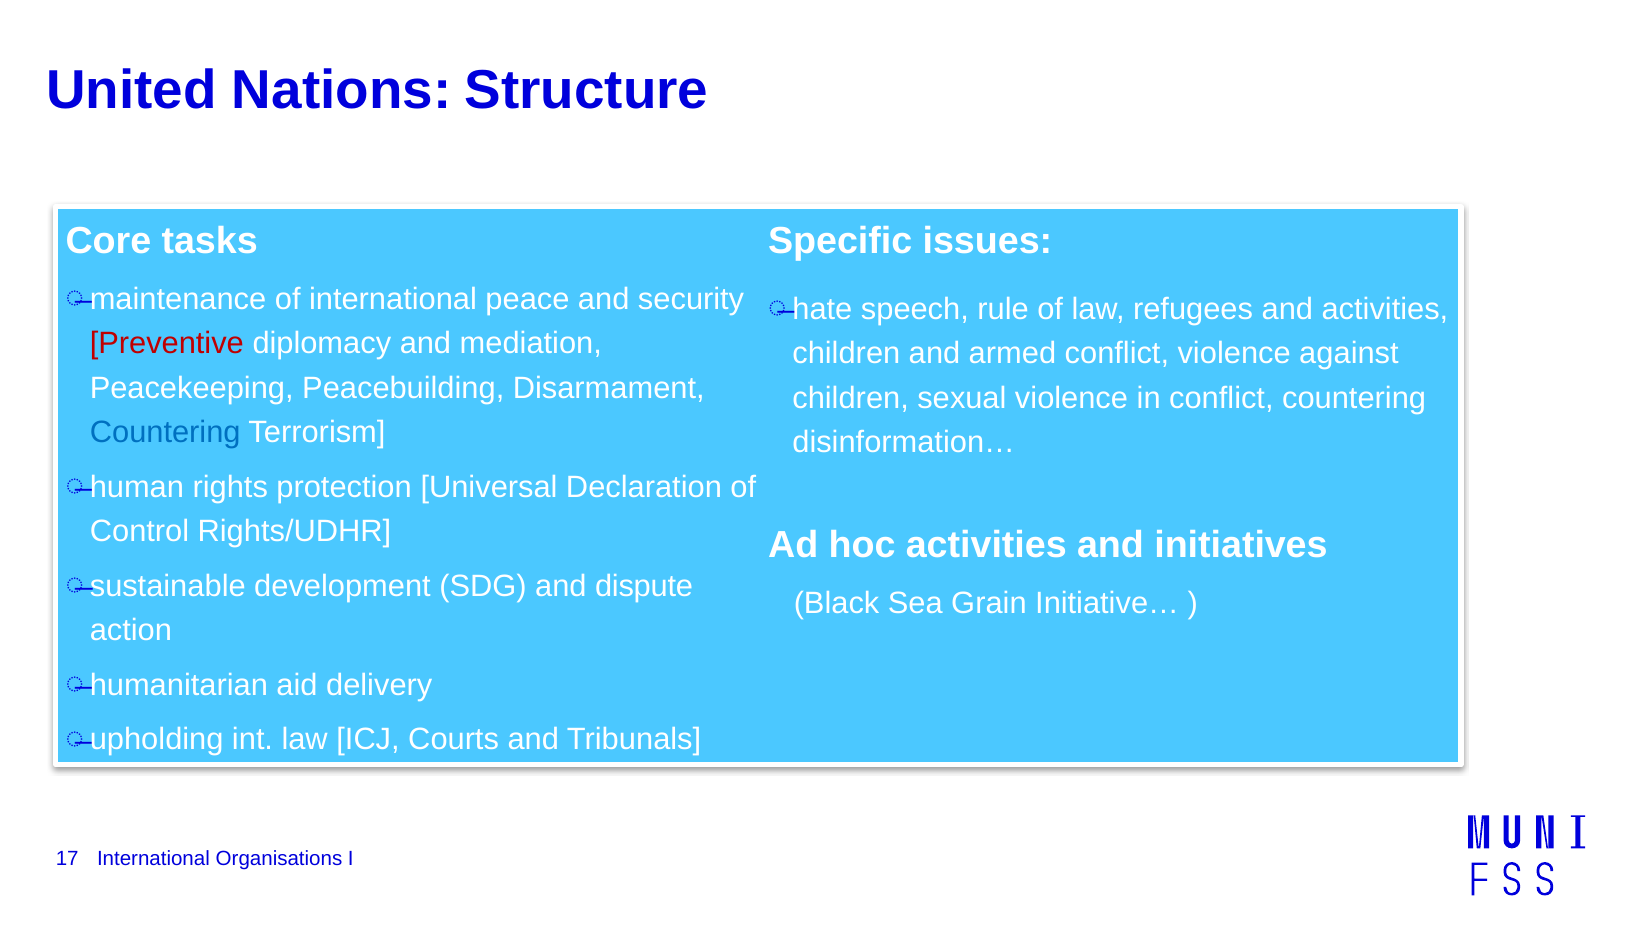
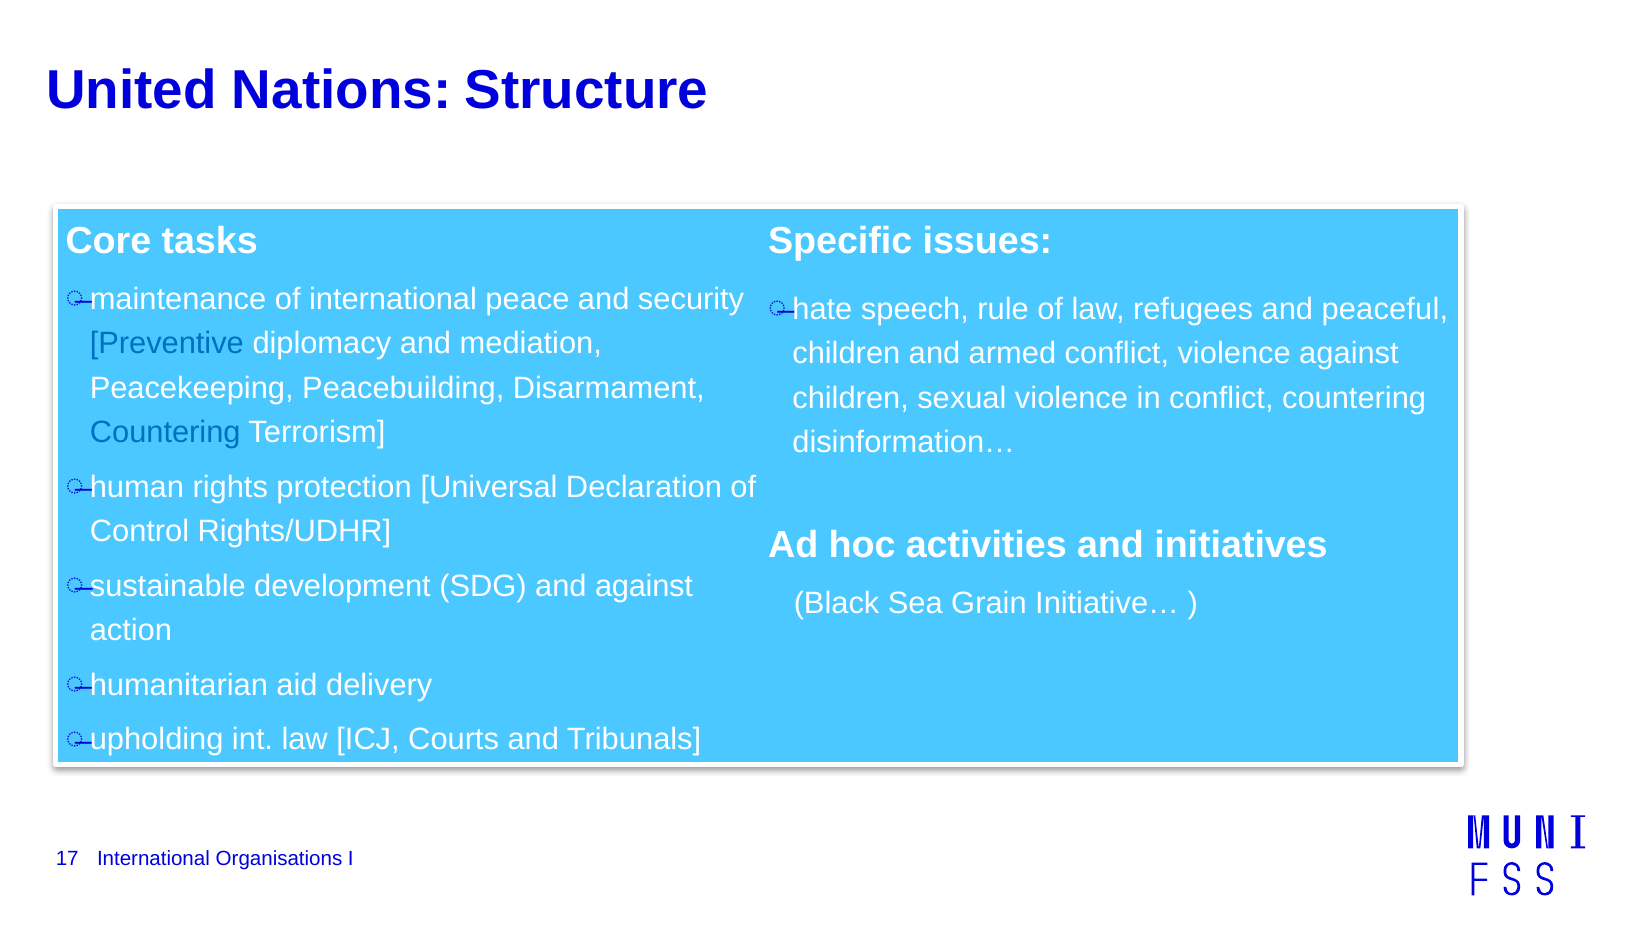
and activities: activities -> peaceful
Preventive colour: red -> blue
and dispute: dispute -> against
